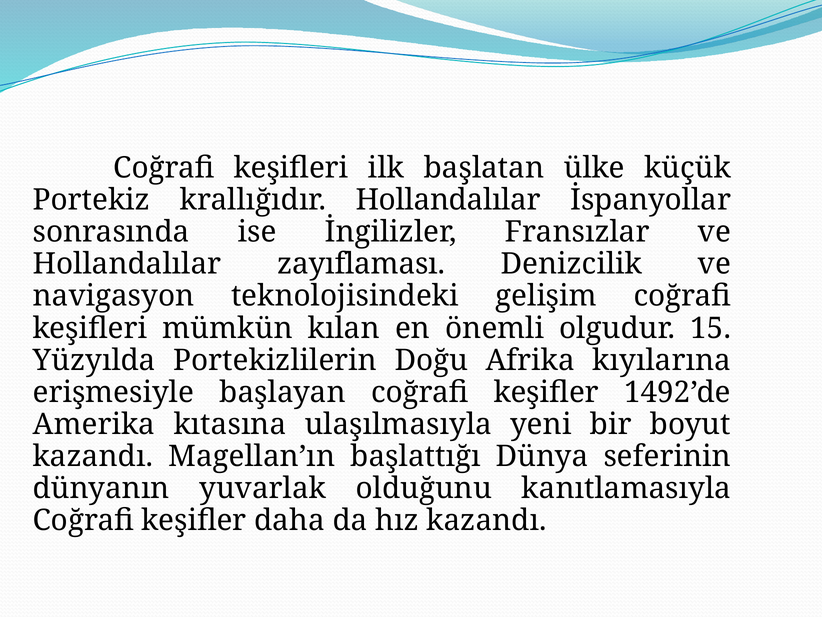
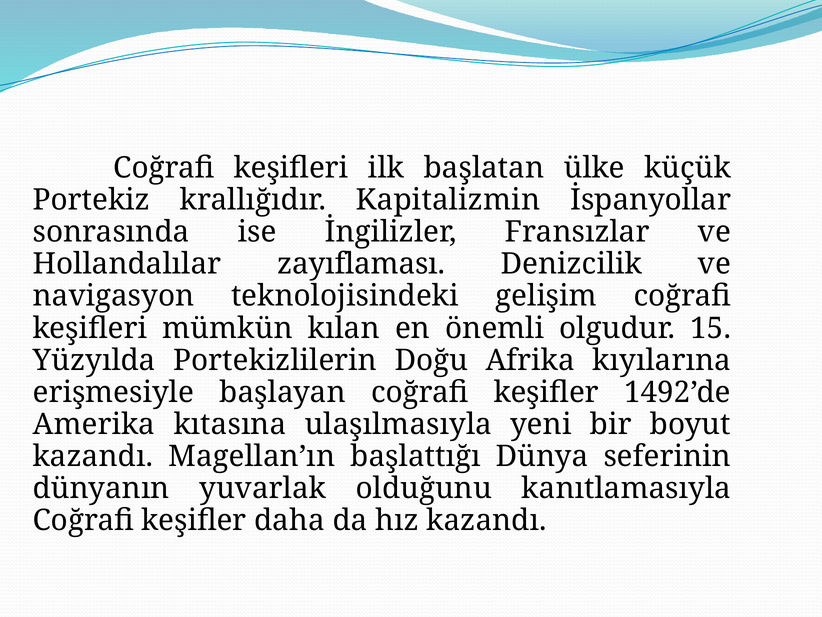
krallığıdır Hollandalılar: Hollandalılar -> Kapitalizmin
